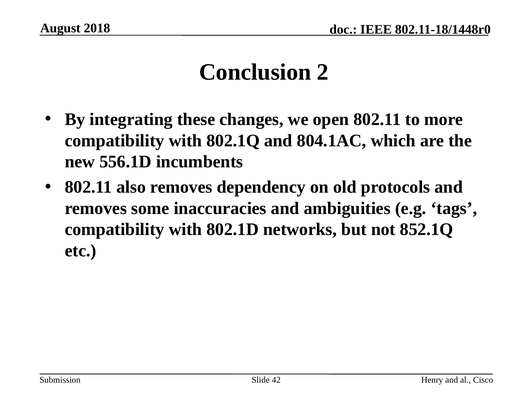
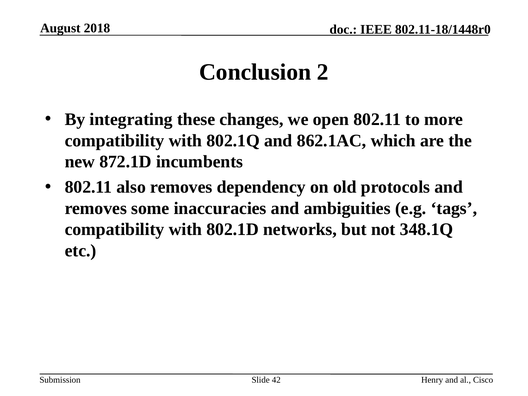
804.1AC: 804.1AC -> 862.1AC
556.1D: 556.1D -> 872.1D
852.1Q: 852.1Q -> 348.1Q
